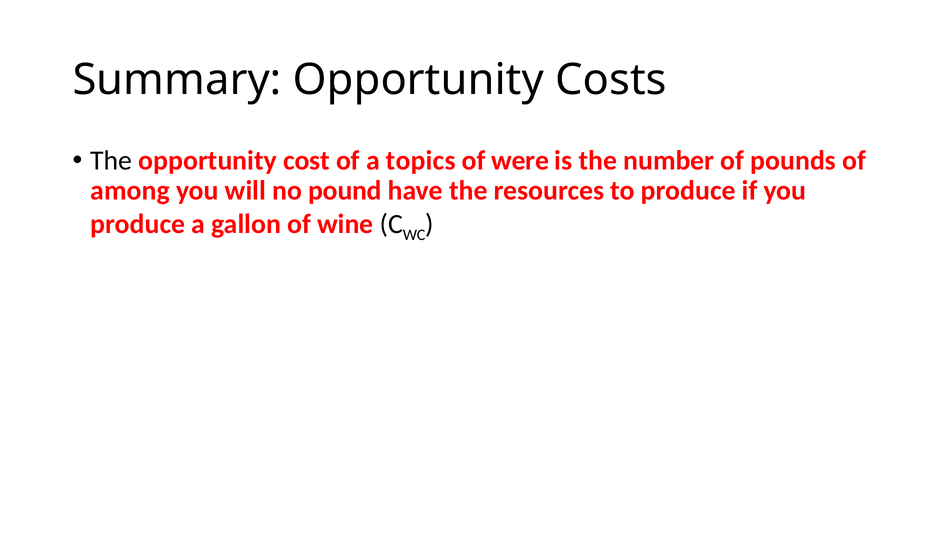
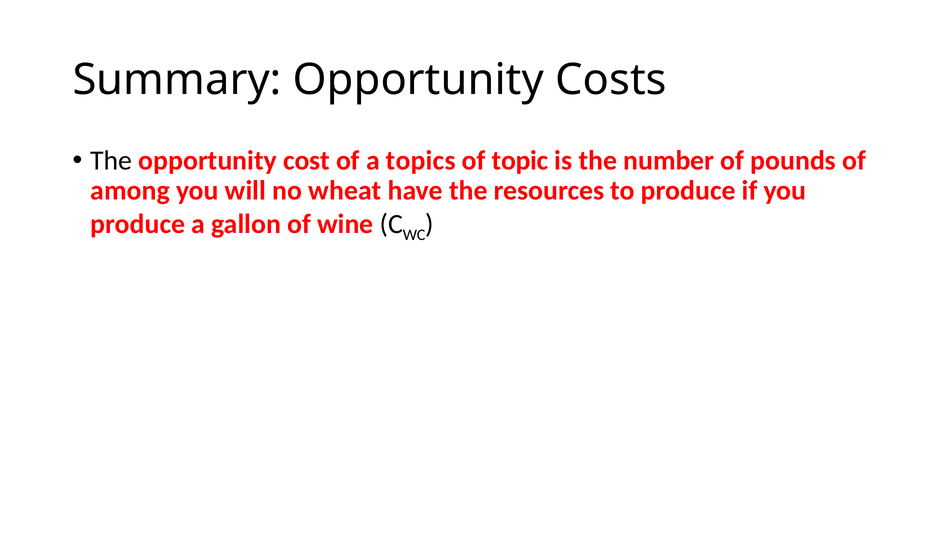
were: were -> topic
pound: pound -> wheat
